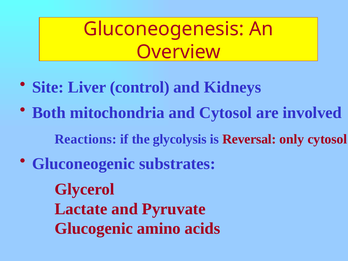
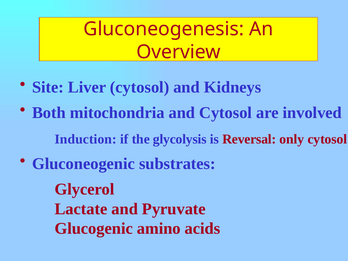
Liver control: control -> cytosol
Reactions: Reactions -> Induction
